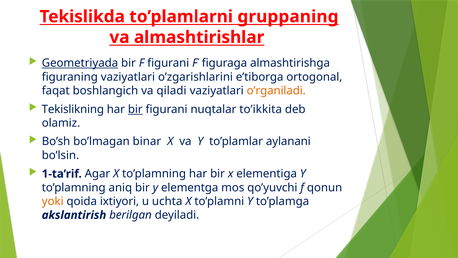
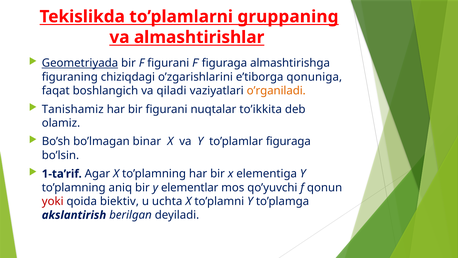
figuraning vaziyatlari: vaziyatlari -> chiziqdagi
ortogonal: ortogonal -> qonuniga
Tekislikning: Tekislikning -> Tanishamiz
bir at (135, 109) underline: present -> none
to’plamlar aylanani: aylanani -> figuraga
elementga: elementga -> elementlar
yoki colour: orange -> red
ixtiyori: ixtiyori -> biektiv
